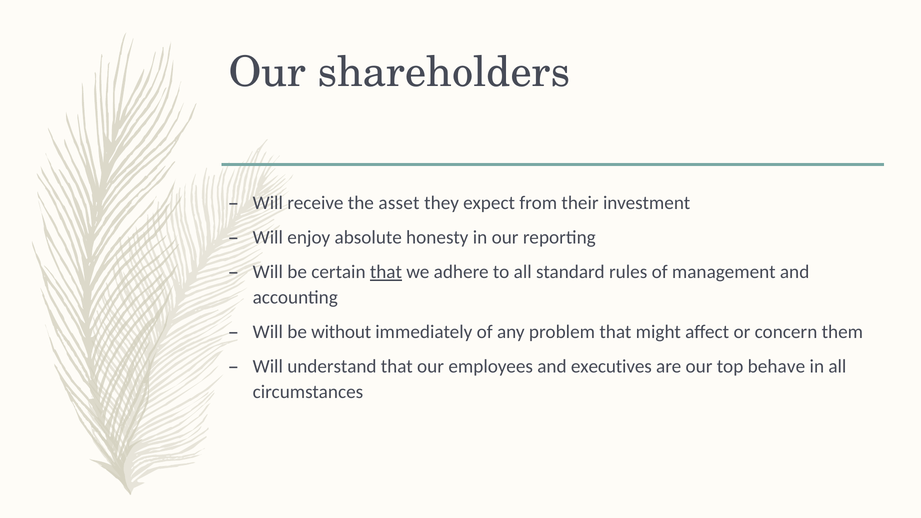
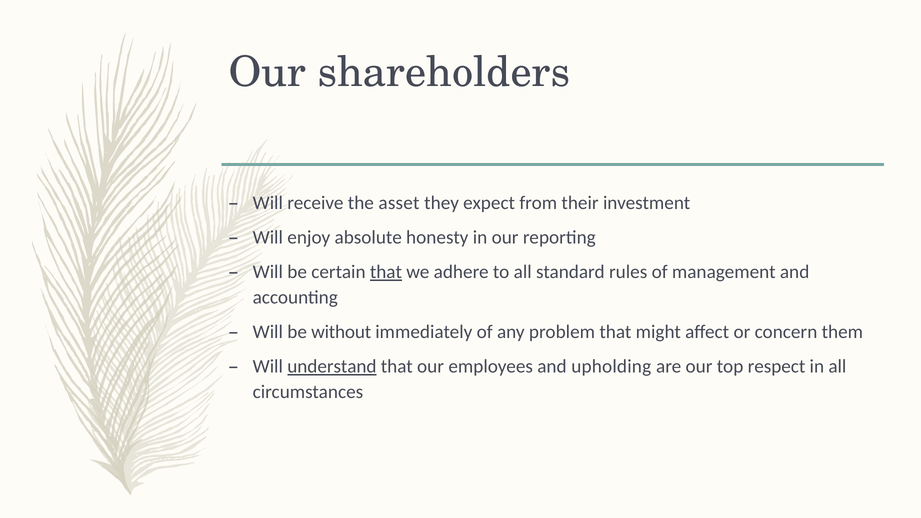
understand underline: none -> present
executives: executives -> upholding
behave: behave -> respect
